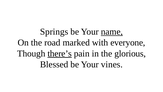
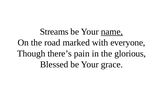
Springs: Springs -> Streams
there’s underline: present -> none
vines: vines -> grace
